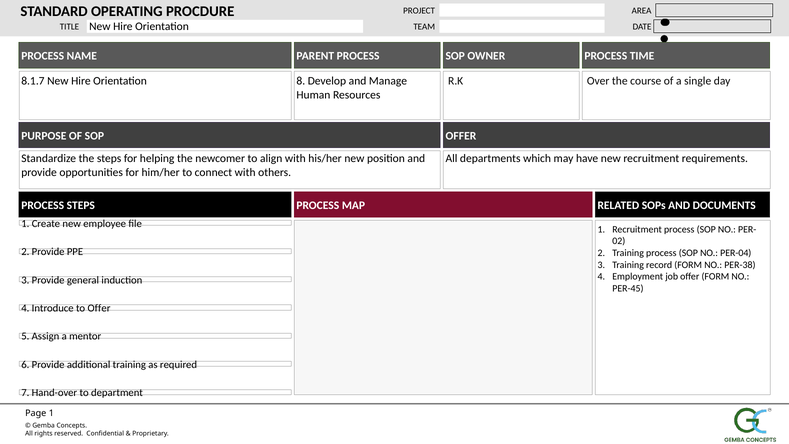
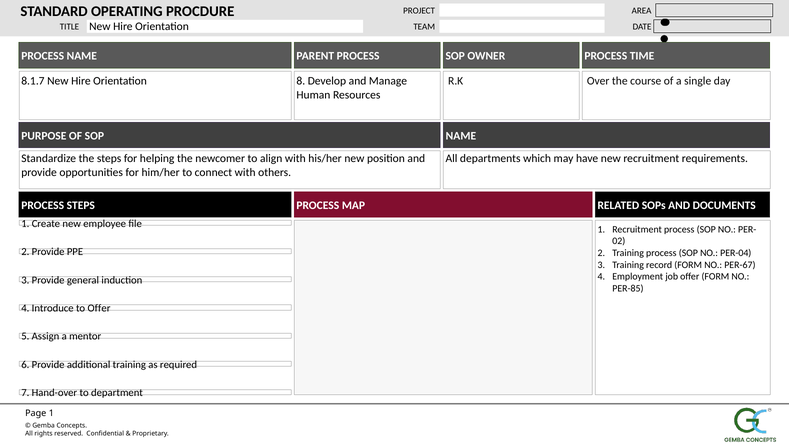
OFFER at (461, 136): OFFER -> NAME
PER-38: PER-38 -> PER-67
PER-45: PER-45 -> PER-85
